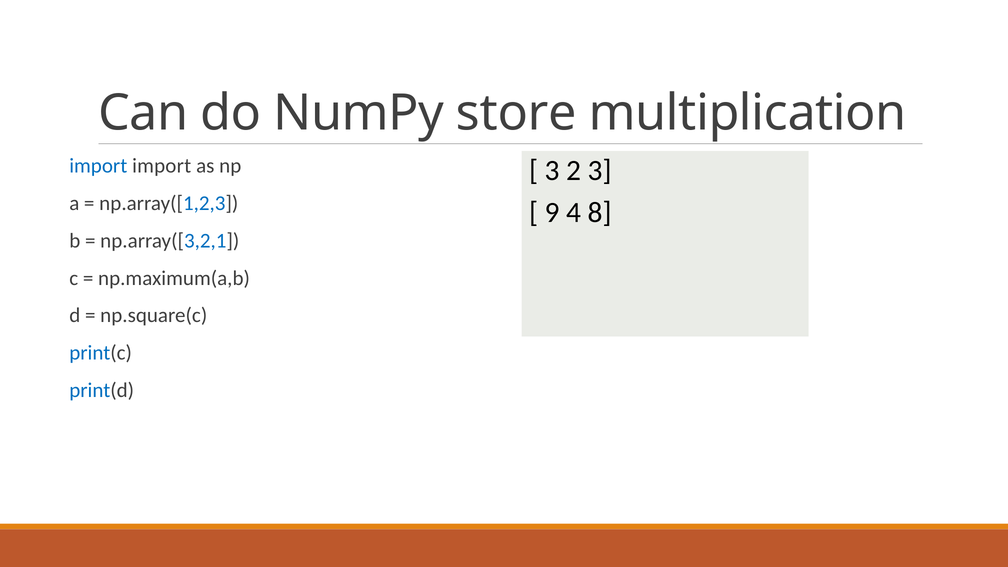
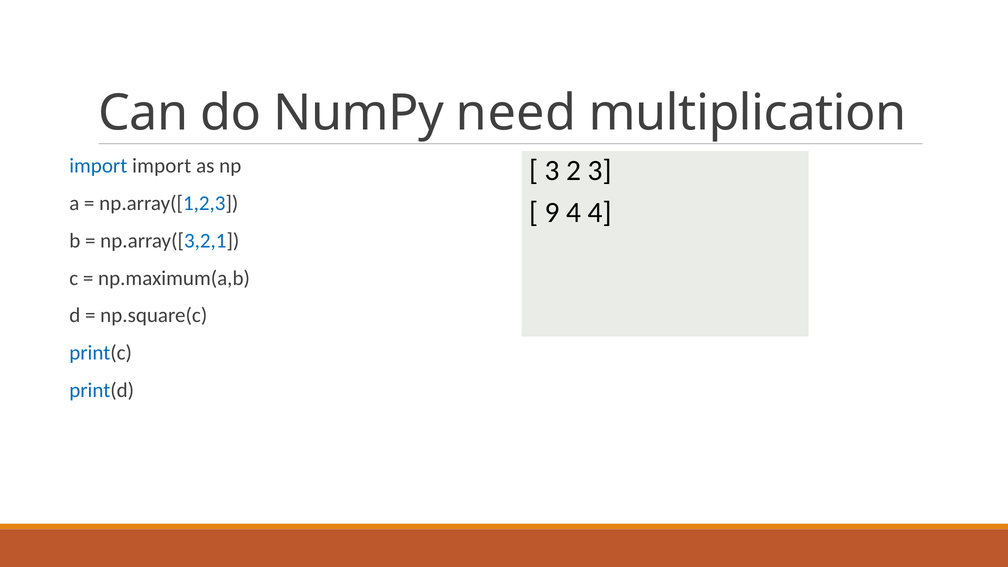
store: store -> need
4 8: 8 -> 4
